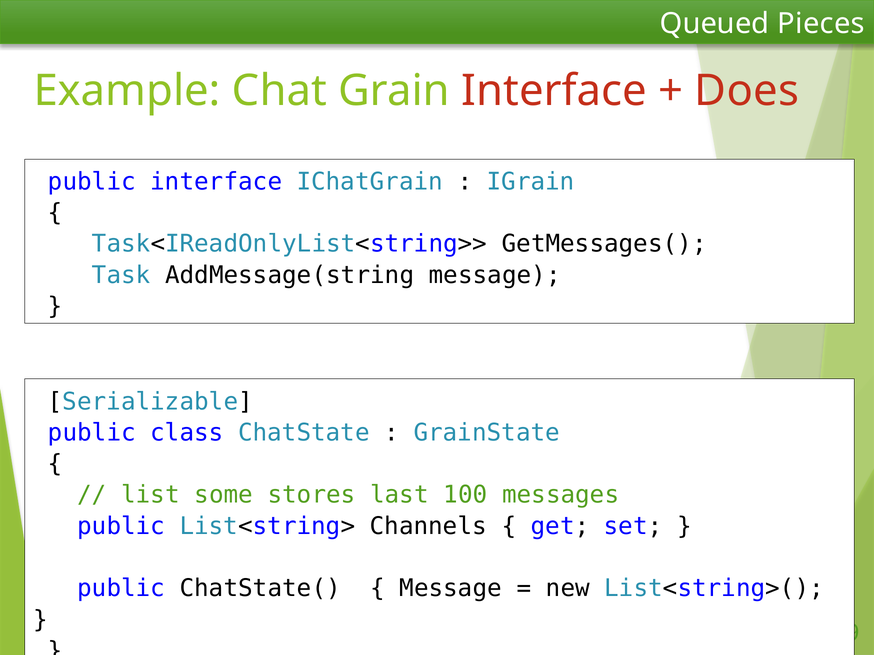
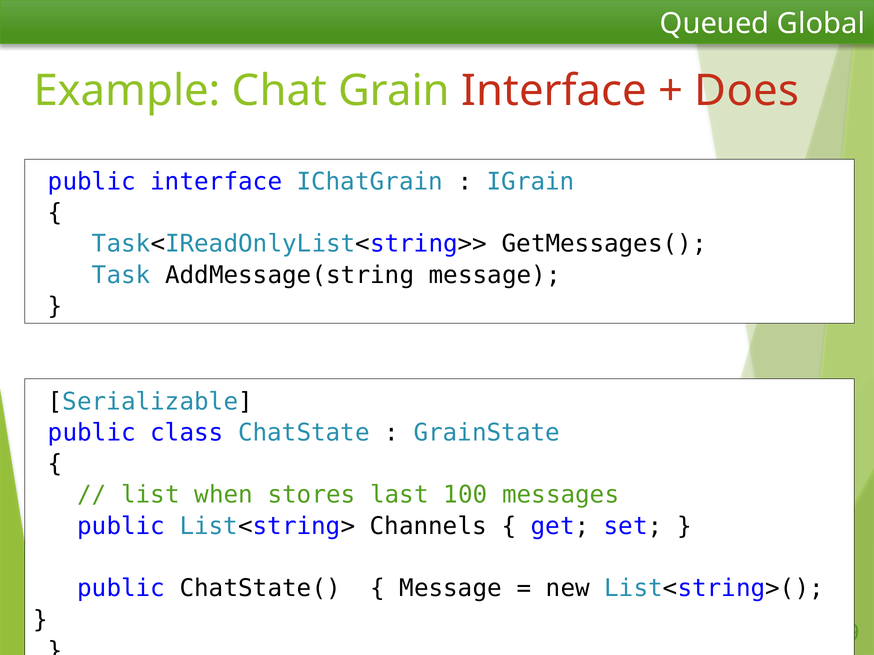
Pieces: Pieces -> Global
some: some -> when
